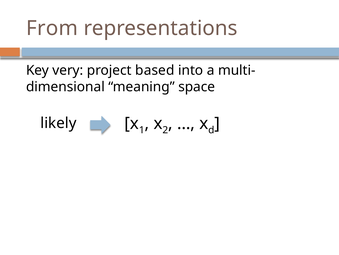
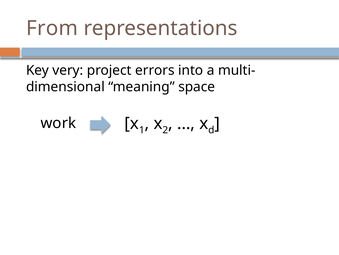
based: based -> errors
likely: likely -> work
